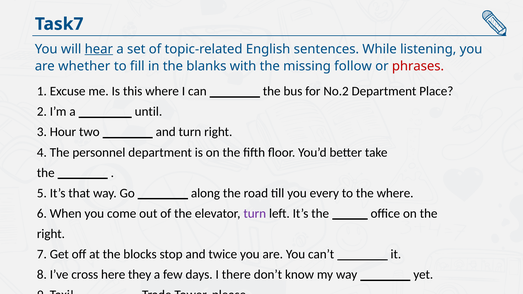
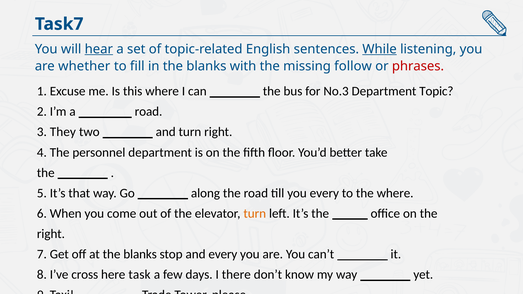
While underline: none -> present
No.2: No.2 -> No.3
Place: Place -> Topic
a until: until -> road
Hour: Hour -> They
turn at (255, 214) colour: purple -> orange
at the blocks: blocks -> blanks
and twice: twice -> every
they: they -> task
